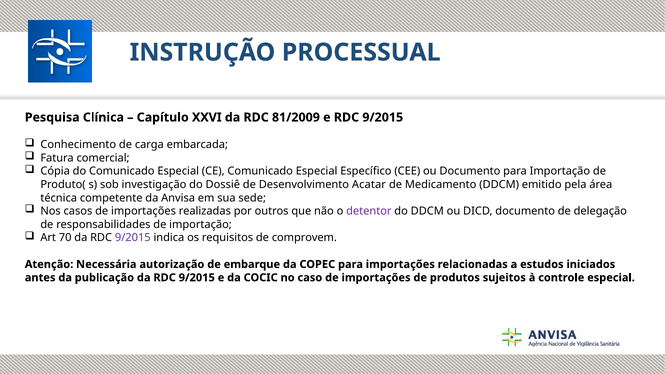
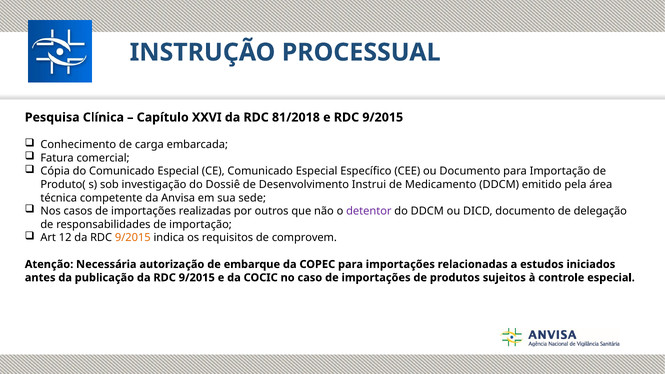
81/2009: 81/2009 -> 81/2018
Acatar: Acatar -> Instrui
70: 70 -> 12
9/2015 at (133, 238) colour: purple -> orange
